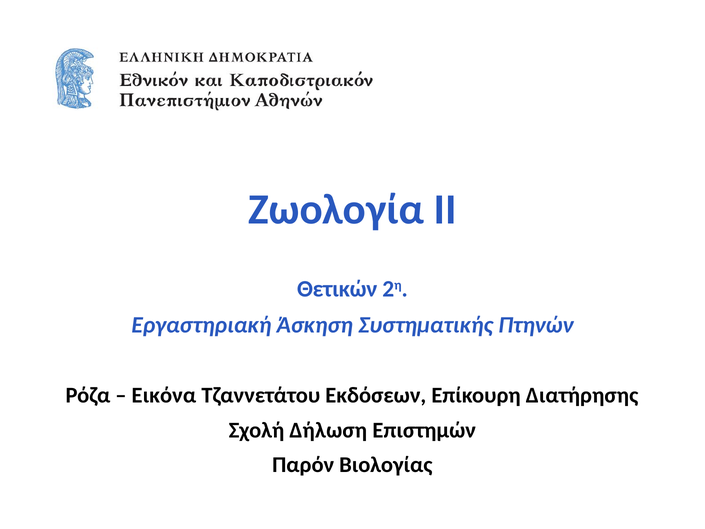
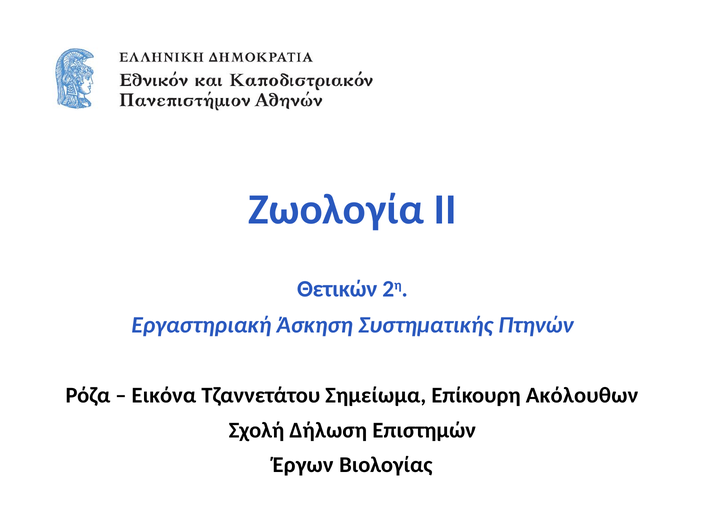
Εκδόσεων: Εκδόσεων -> Σημείωμα
Διατήρησης: Διατήρησης -> Ακόλουθων
Παρόν: Παρόν -> Έργων
